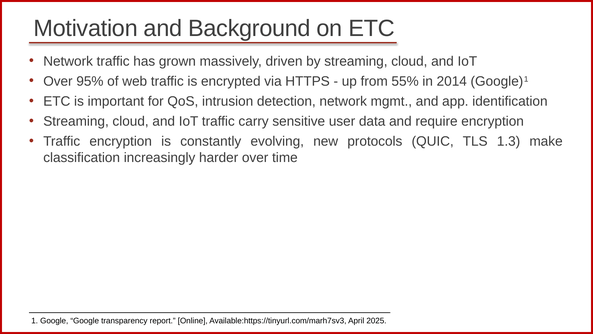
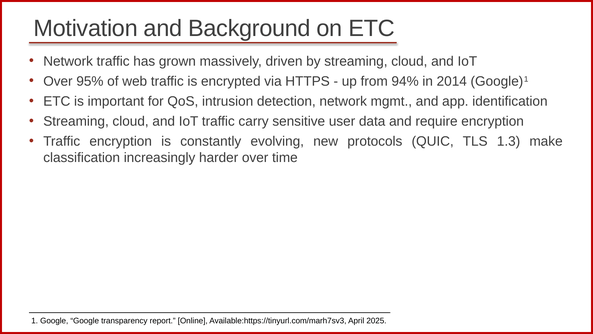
55%: 55% -> 94%
